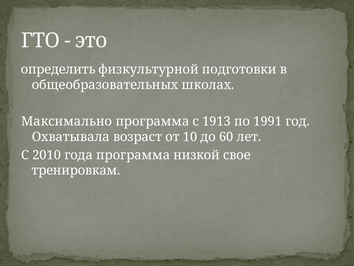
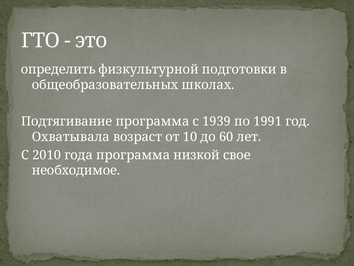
Максимально: Максимально -> Подтягивание
1913: 1913 -> 1939
тренировкам: тренировкам -> необходимое
